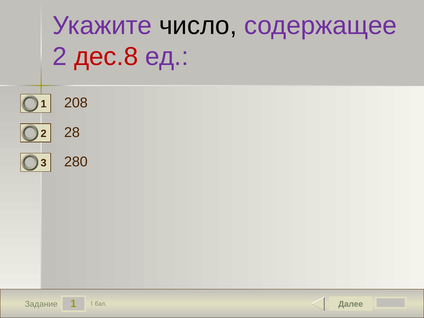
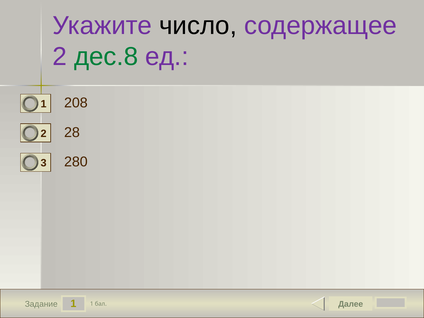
дес.8 colour: red -> green
